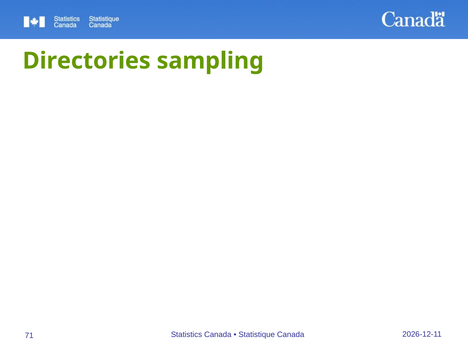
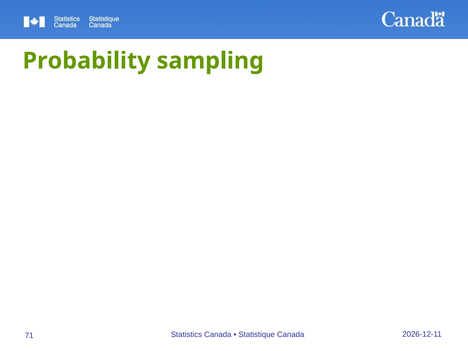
Directories: Directories -> Probability
